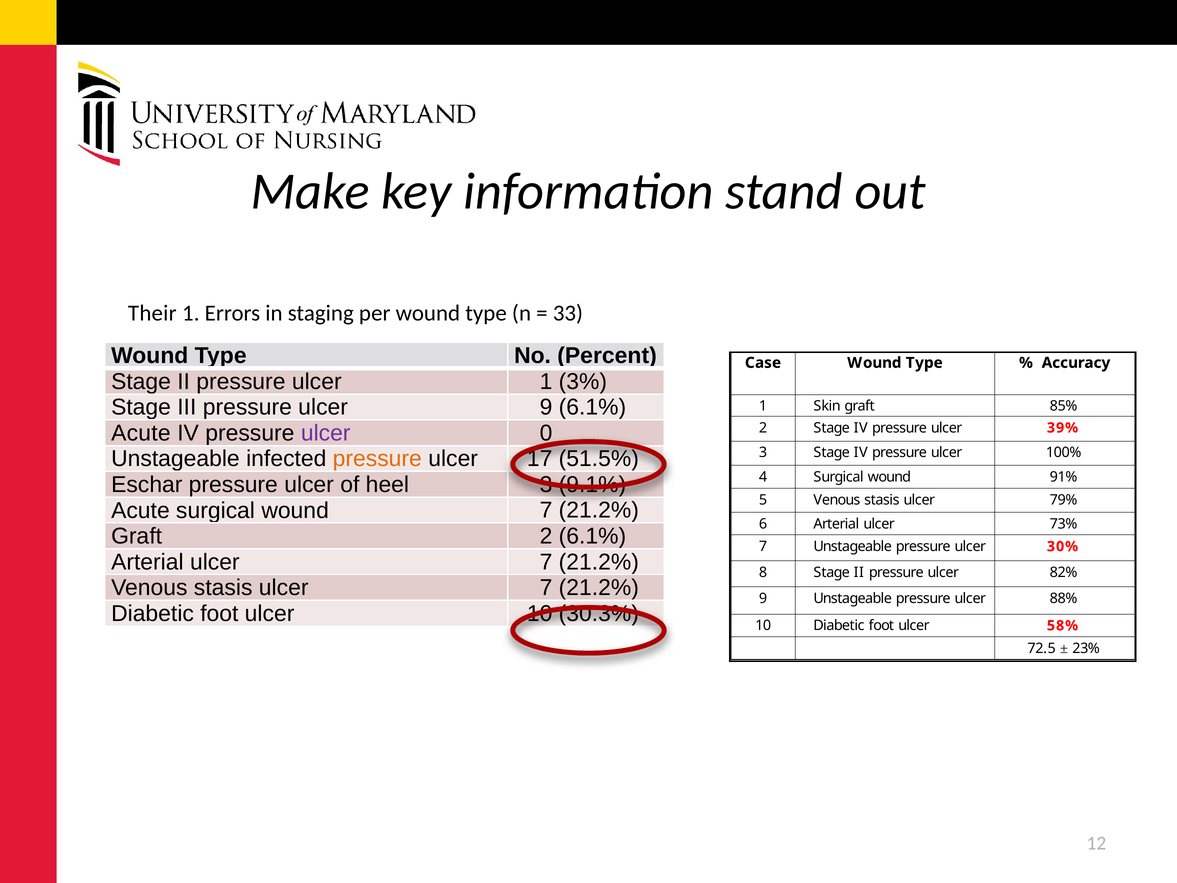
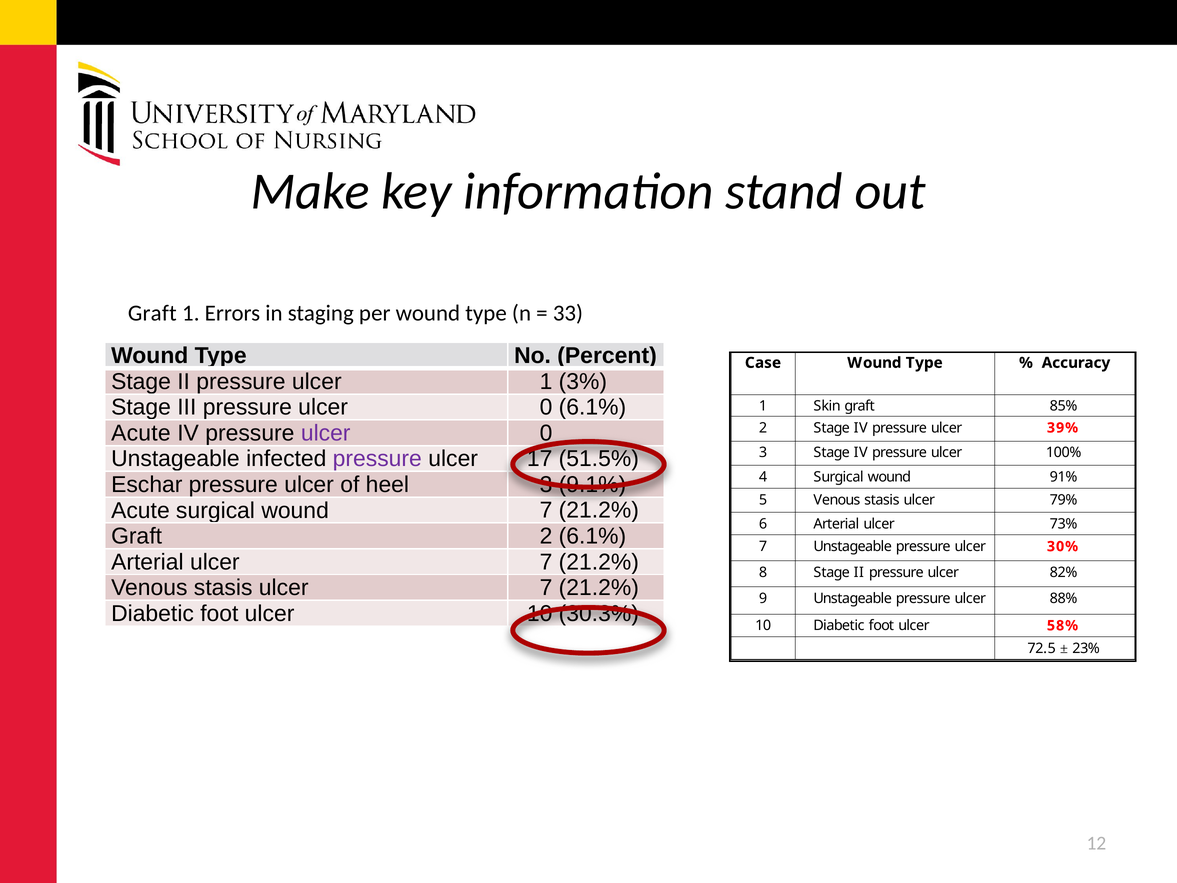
Their at (152, 313): Their -> Graft
III pressure ulcer 9: 9 -> 0
pressure at (377, 459) colour: orange -> purple
